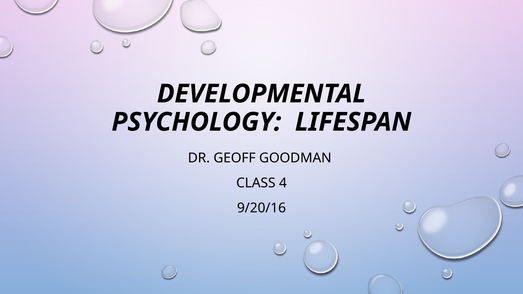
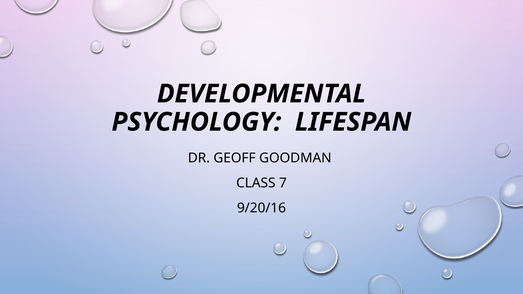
4: 4 -> 7
